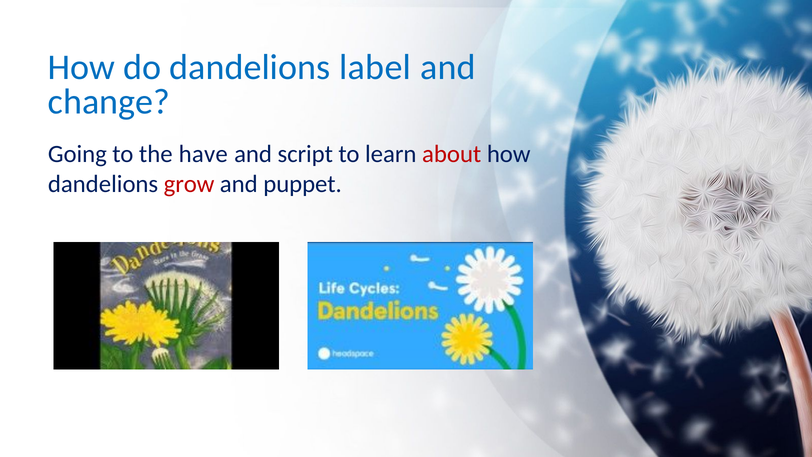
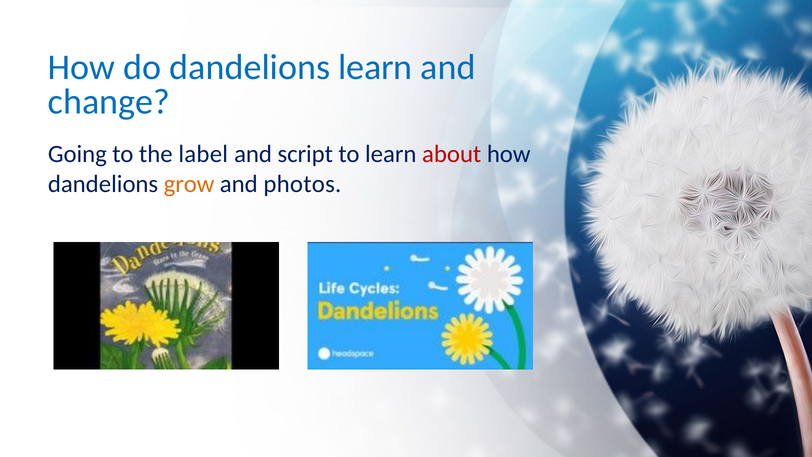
dandelions label: label -> learn
have: have -> label
grow colour: red -> orange
puppet: puppet -> photos
